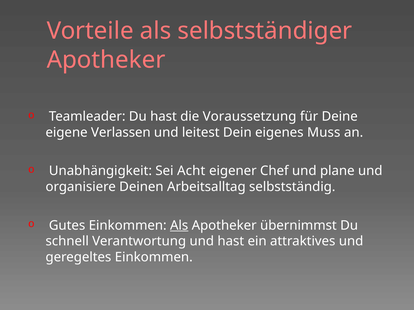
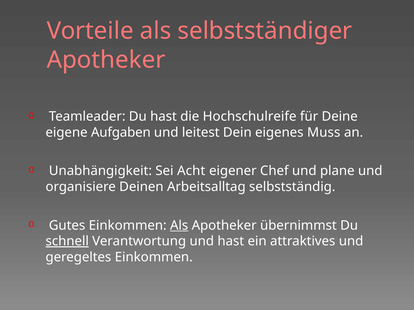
Voraussetzung: Voraussetzung -> Hochschulreife
Verlassen: Verlassen -> Aufgaben
schnell underline: none -> present
